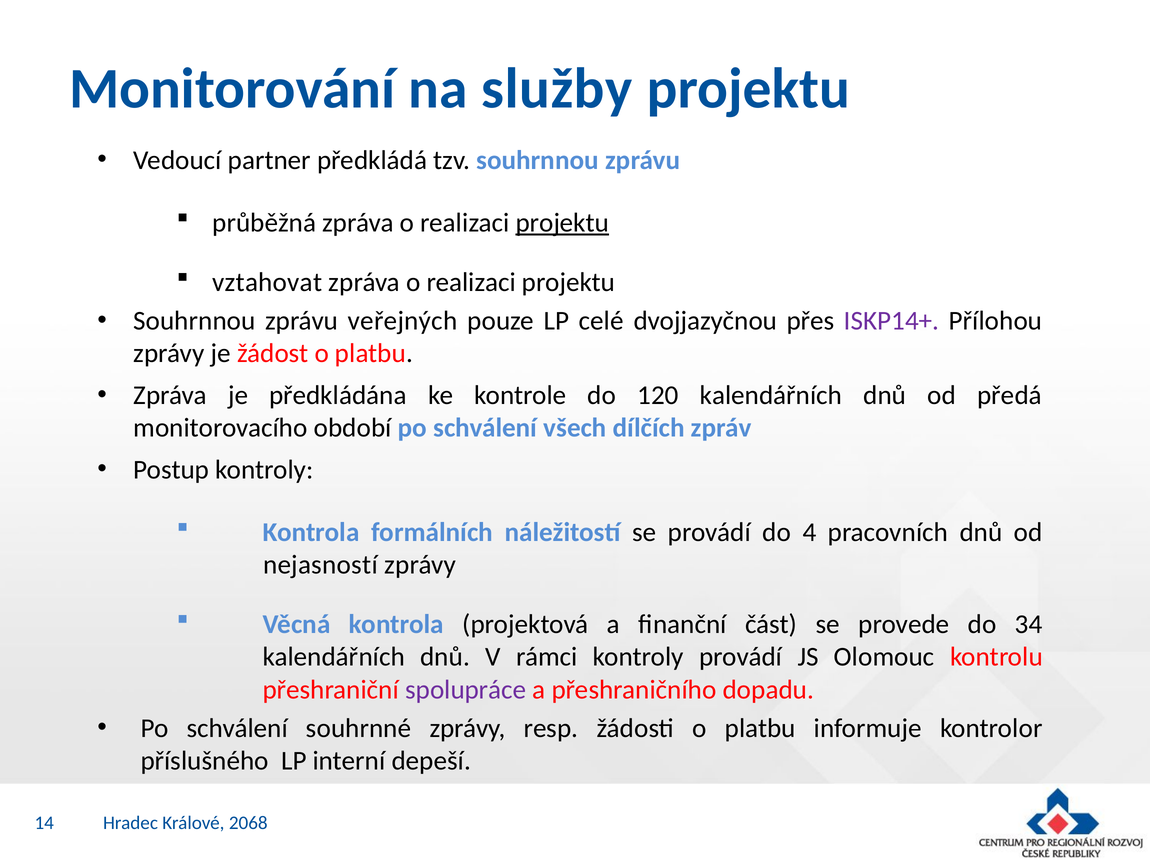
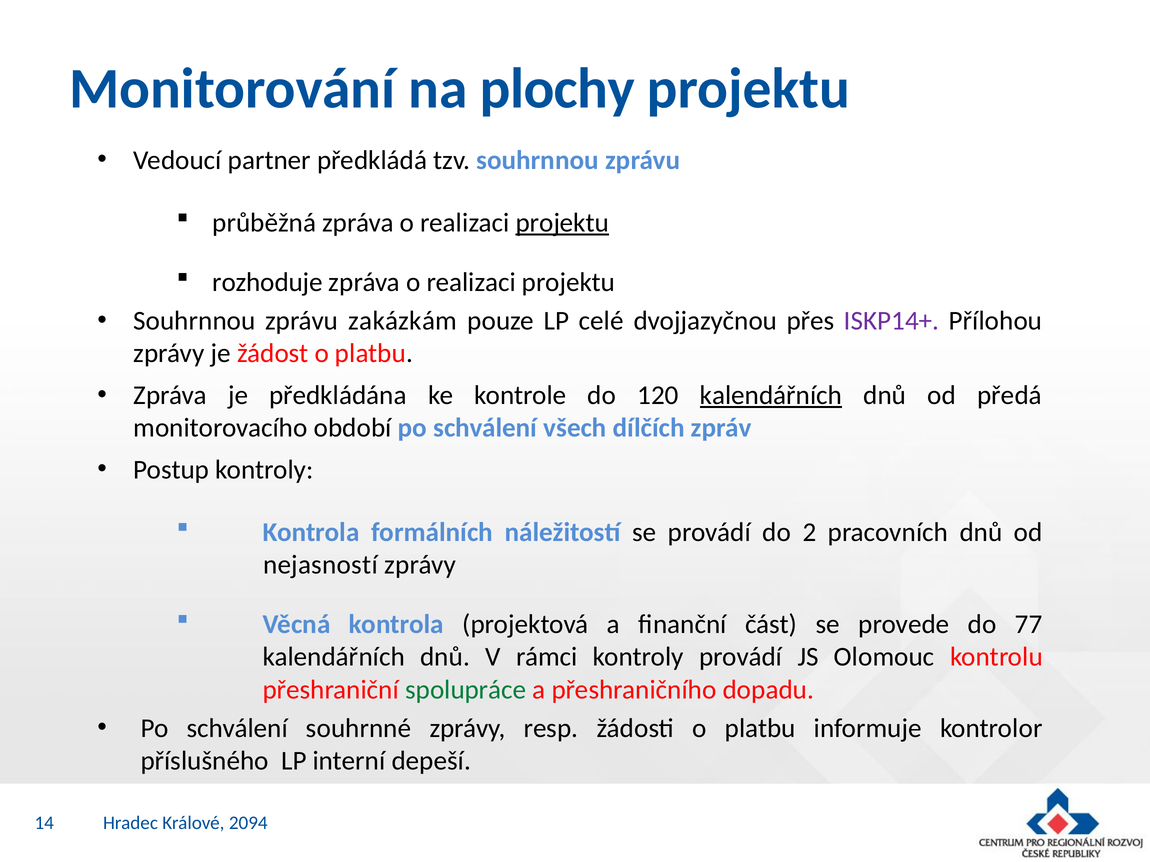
služby: služby -> plochy
vztahovat: vztahovat -> rozhoduje
veřejných: veřejných -> zakázkám
kalendářních at (771, 396) underline: none -> present
4: 4 -> 2
34: 34 -> 77
spolupráce colour: purple -> green
2068: 2068 -> 2094
